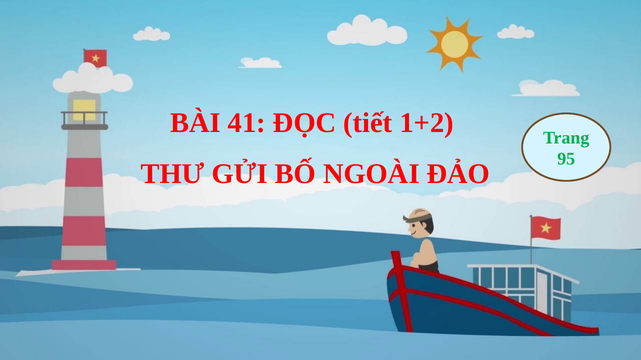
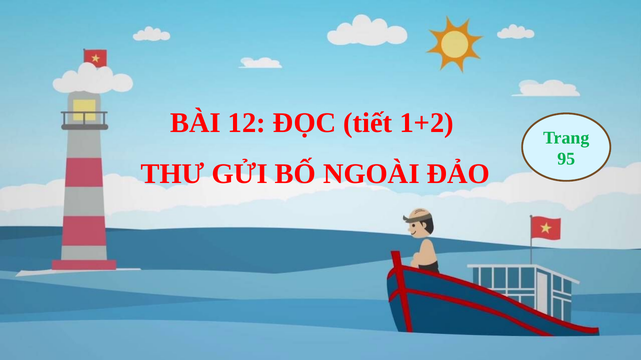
41: 41 -> 12
